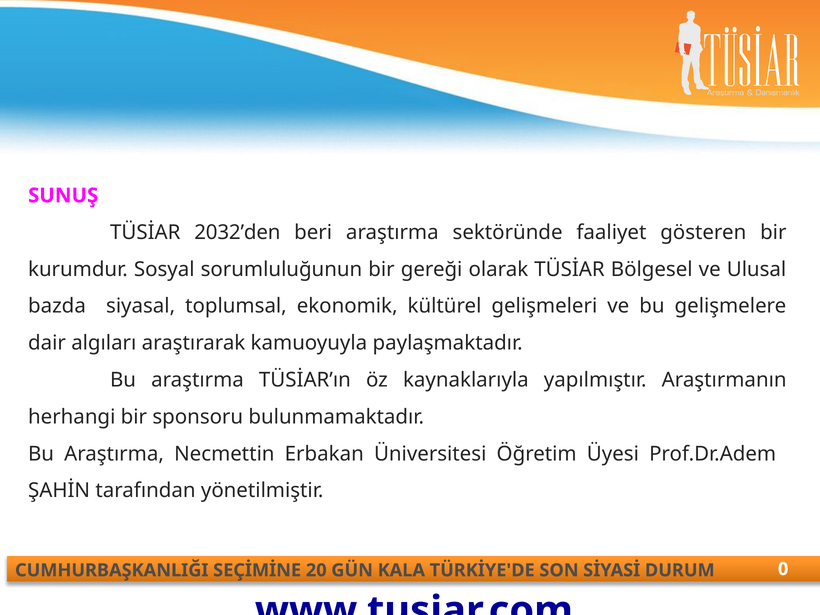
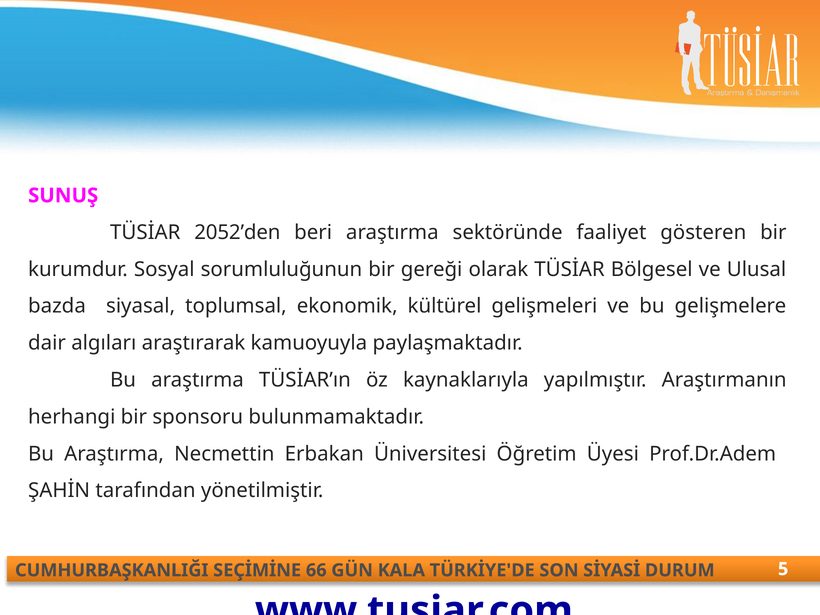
2032’den: 2032’den -> 2052’den
20: 20 -> 66
0: 0 -> 5
